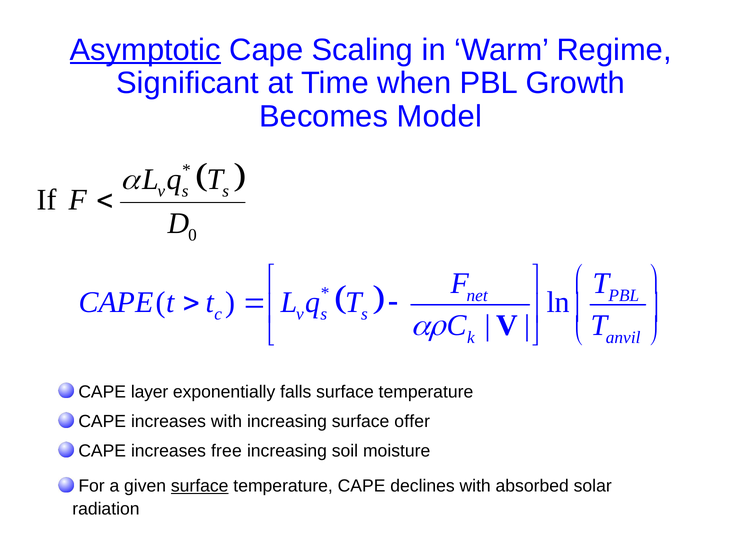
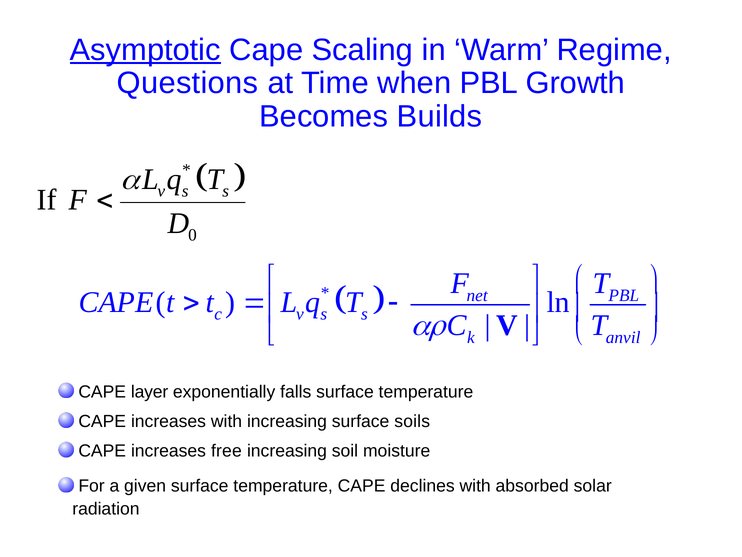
Significant: Significant -> Questions
Model: Model -> Builds
offer: offer -> soils
surface at (200, 486) underline: present -> none
